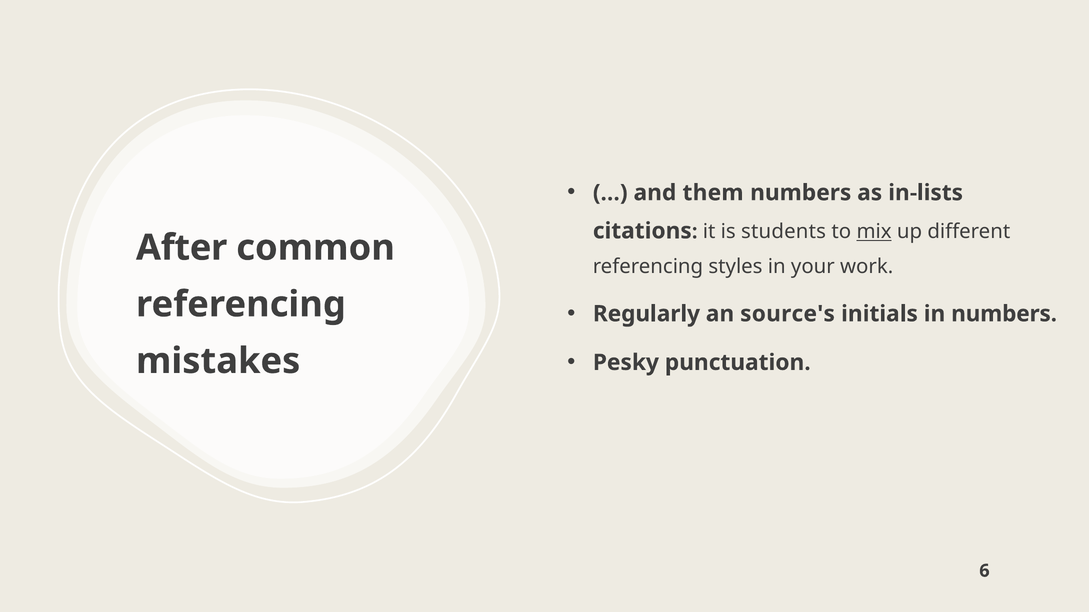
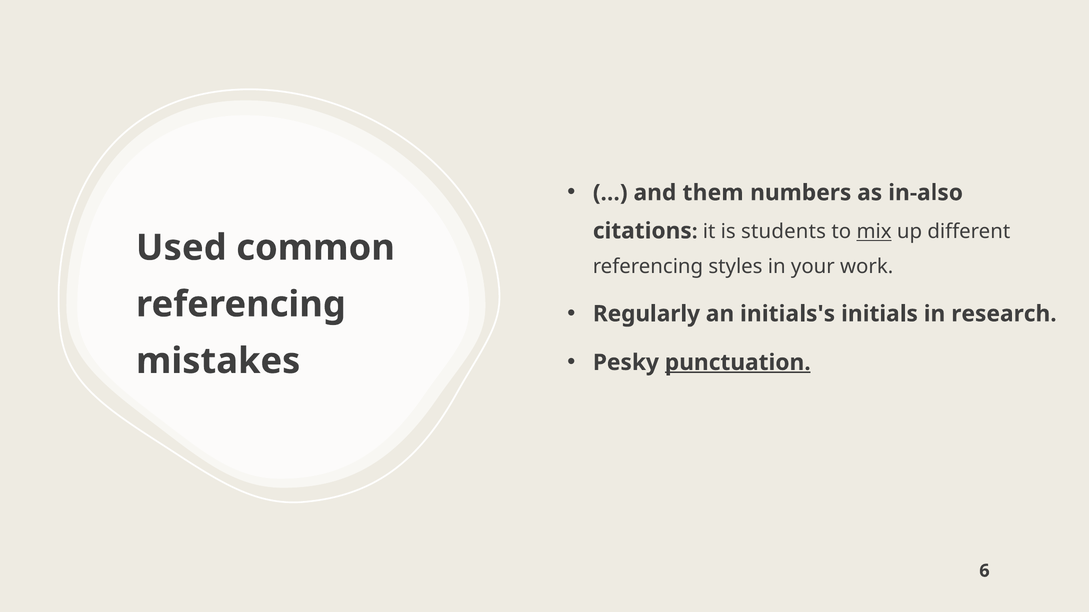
in-lists: in-lists -> in-also
After: After -> Used
source's: source's -> initials's
in numbers: numbers -> research
punctuation underline: none -> present
